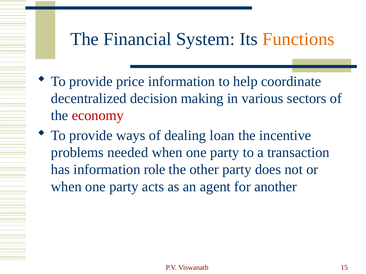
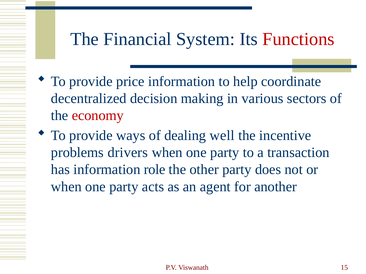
Functions colour: orange -> red
loan: loan -> well
needed: needed -> drivers
